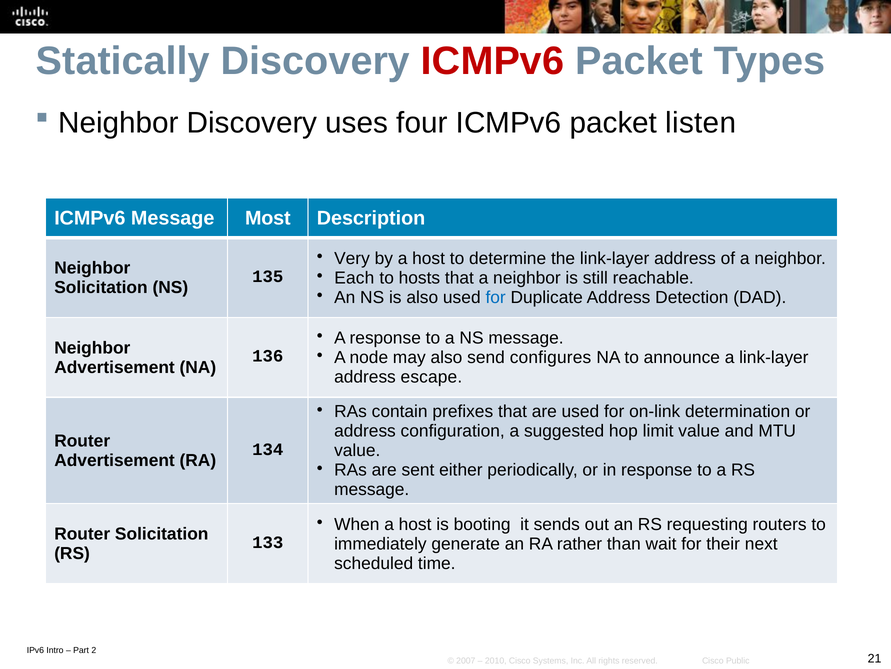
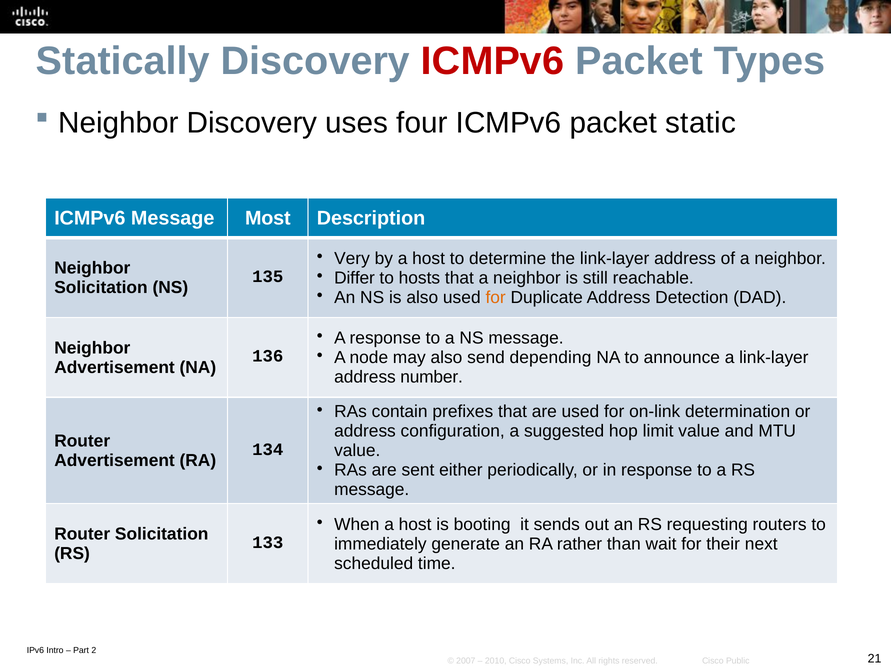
listen: listen -> static
Each: Each -> Differ
for at (496, 297) colour: blue -> orange
configures: configures -> depending
escape: escape -> number
